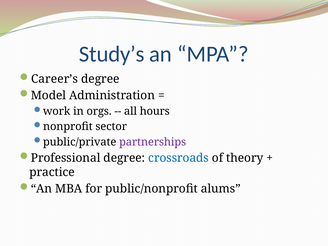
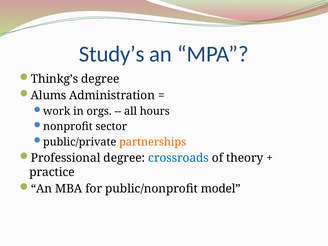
Career’s: Career’s -> Thinkg’s
Model: Model -> Alums
partnerships colour: purple -> orange
alums: alums -> model
